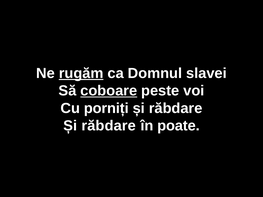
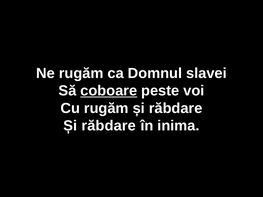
rugăm at (81, 73) underline: present -> none
Cu porniți: porniți -> rugăm
poate: poate -> inima
